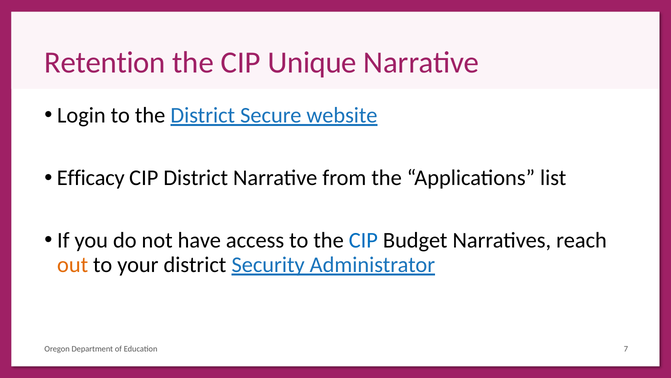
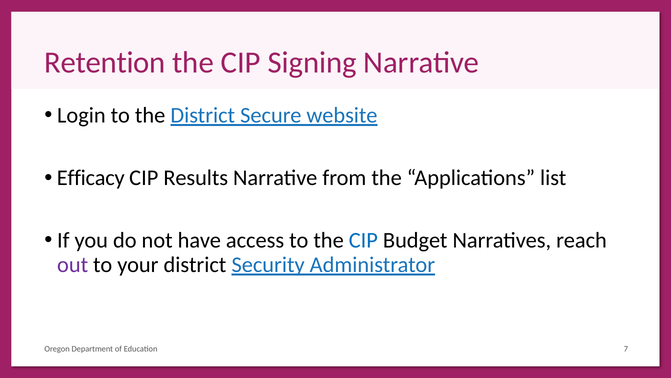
Unique: Unique -> Signing
CIP District: District -> Results
out colour: orange -> purple
